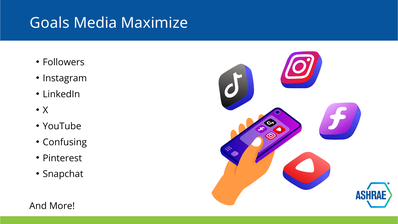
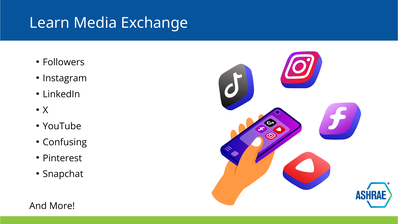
Goals: Goals -> Learn
Maximize: Maximize -> Exchange
